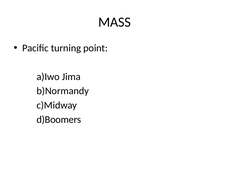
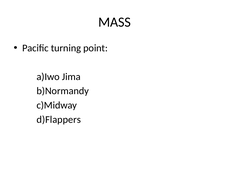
d)Boomers: d)Boomers -> d)Flappers
